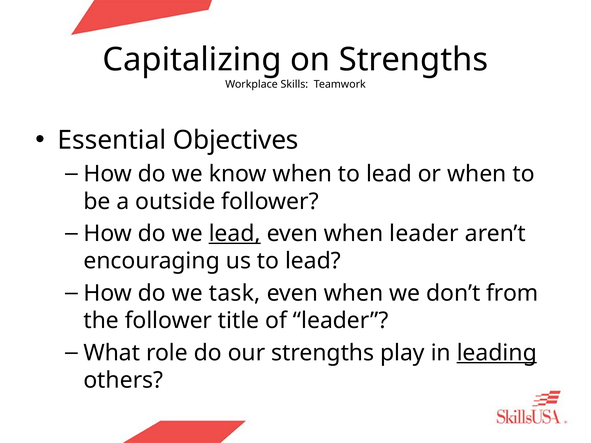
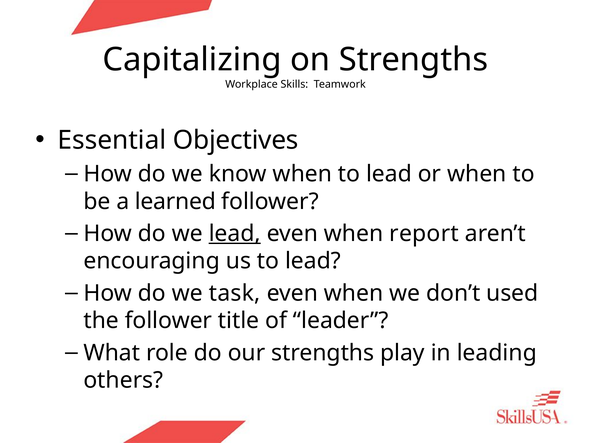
outside: outside -> learned
when leader: leader -> report
from: from -> used
leading underline: present -> none
